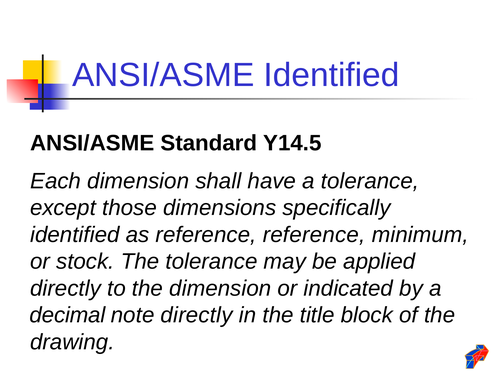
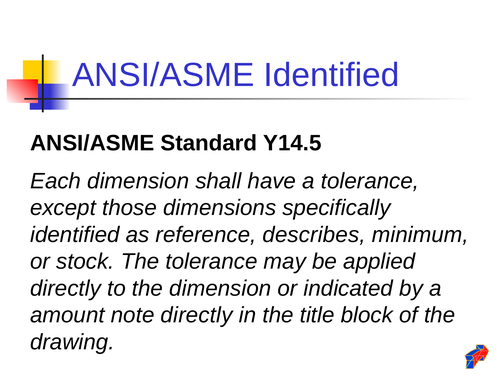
reference reference: reference -> describes
decimal: decimal -> amount
